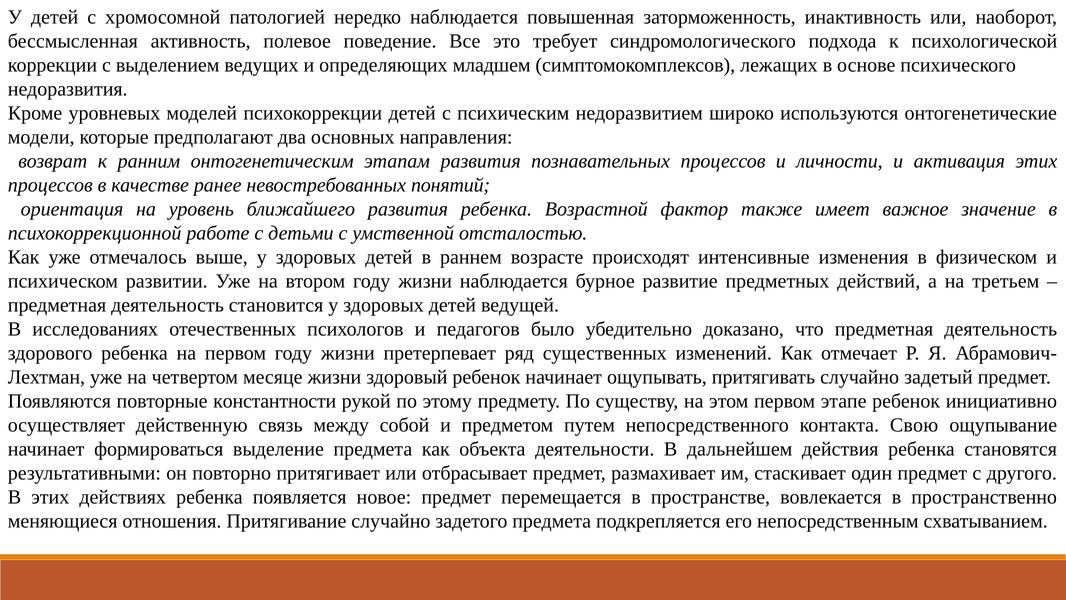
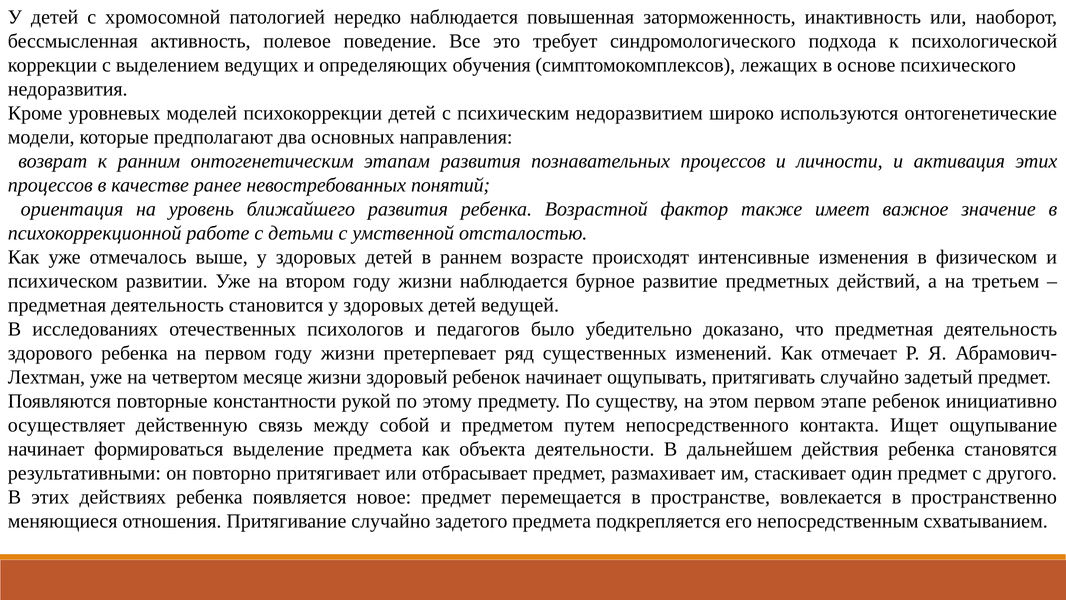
младшем: младшем -> обучения
Свою: Свою -> Ищет
